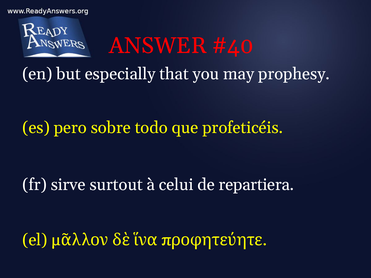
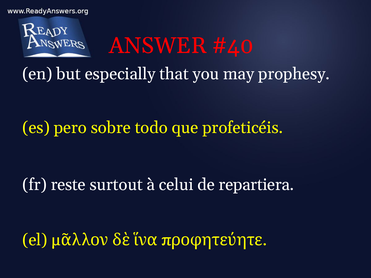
sirve: sirve -> reste
